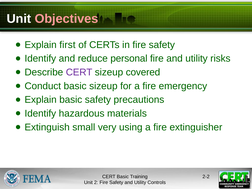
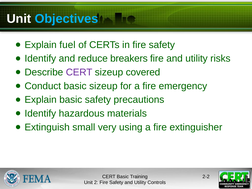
Objectives colour: pink -> light blue
first: first -> fuel
personal: personal -> breakers
